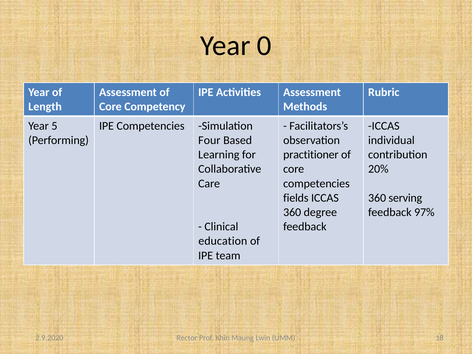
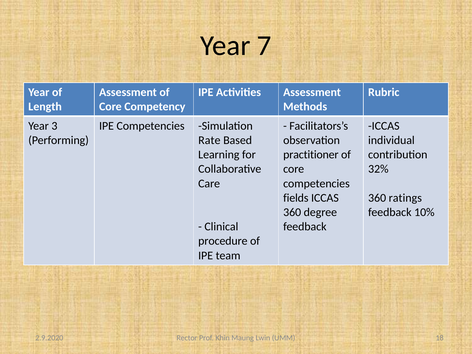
0: 0 -> 7
5: 5 -> 3
Four: Four -> Rate
20%: 20% -> 32%
serving: serving -> ratings
97%: 97% -> 10%
education: education -> procedure
